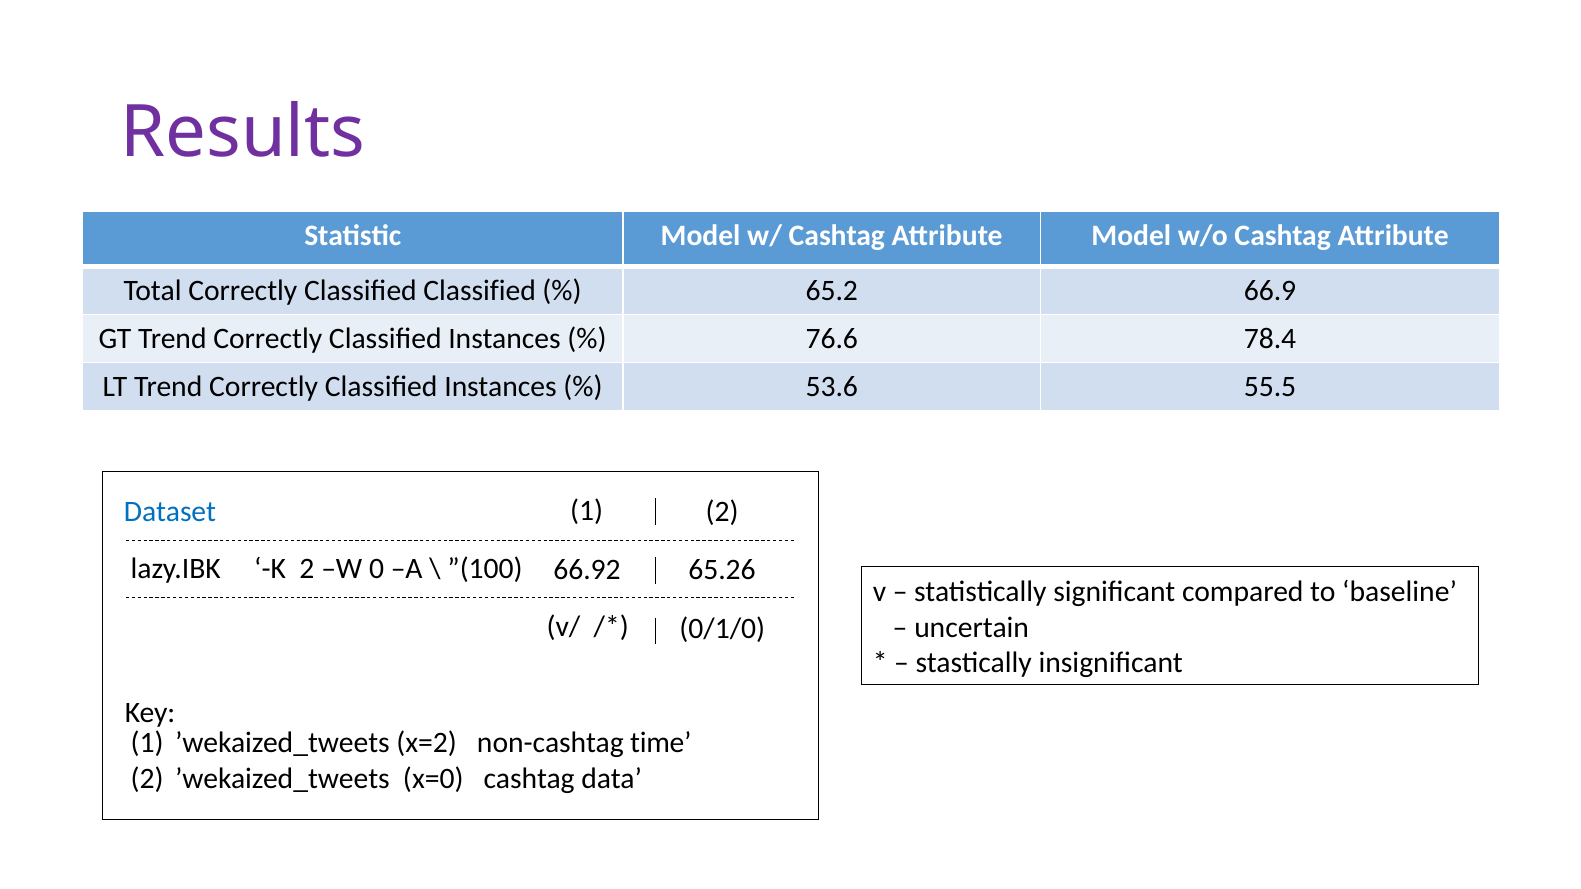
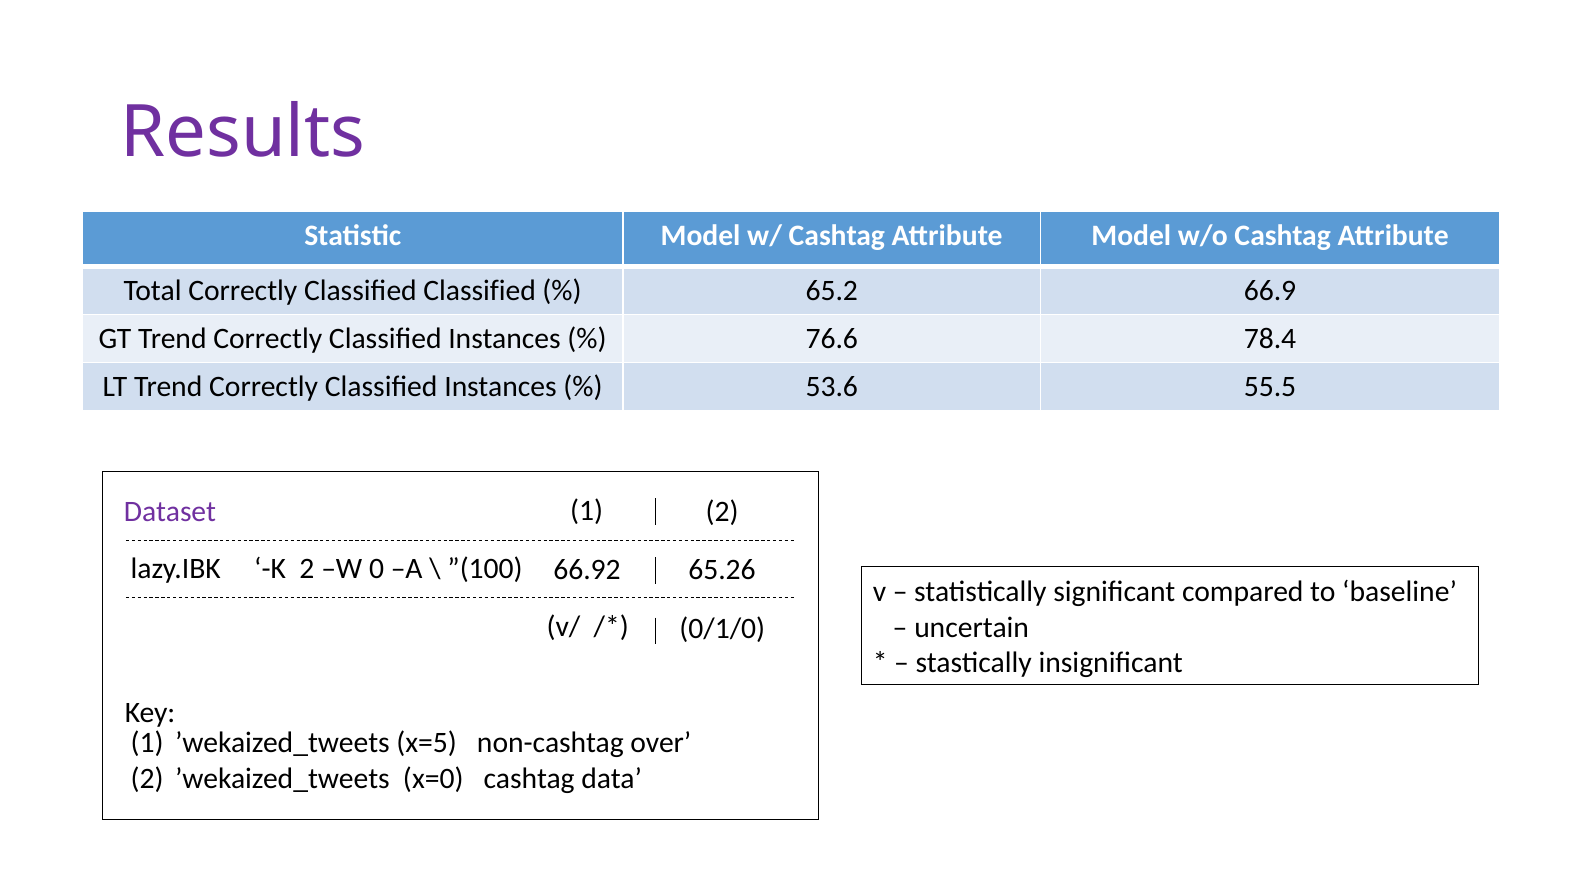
Dataset colour: blue -> purple
x=2: x=2 -> x=5
time: time -> over
